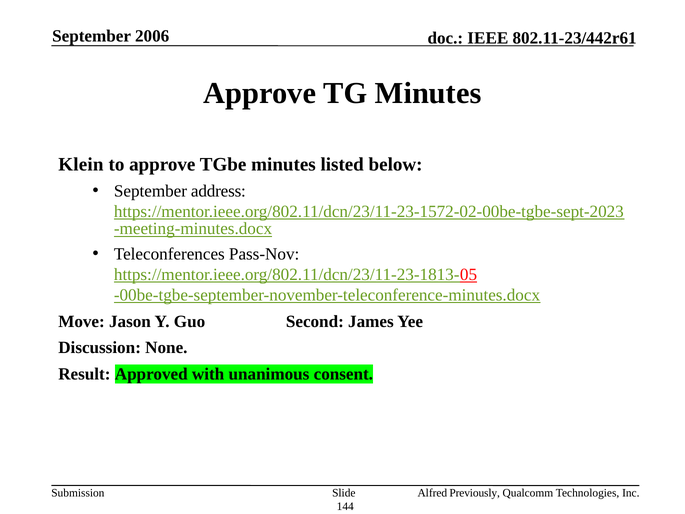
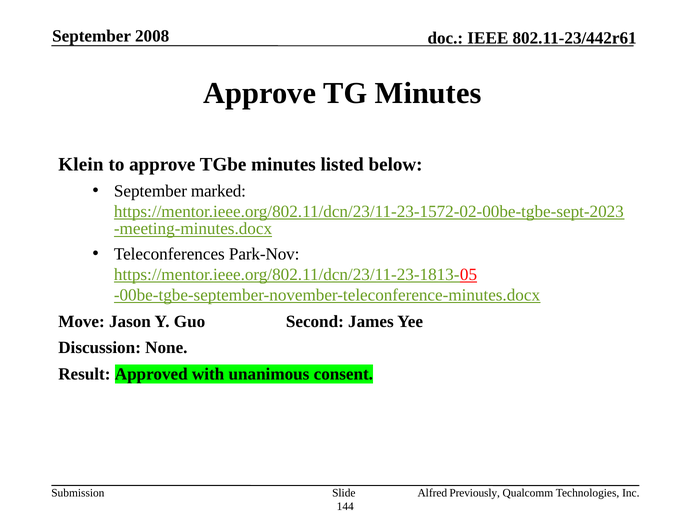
2006: 2006 -> 2008
address: address -> marked
Pass-Nov: Pass-Nov -> Park-Nov
